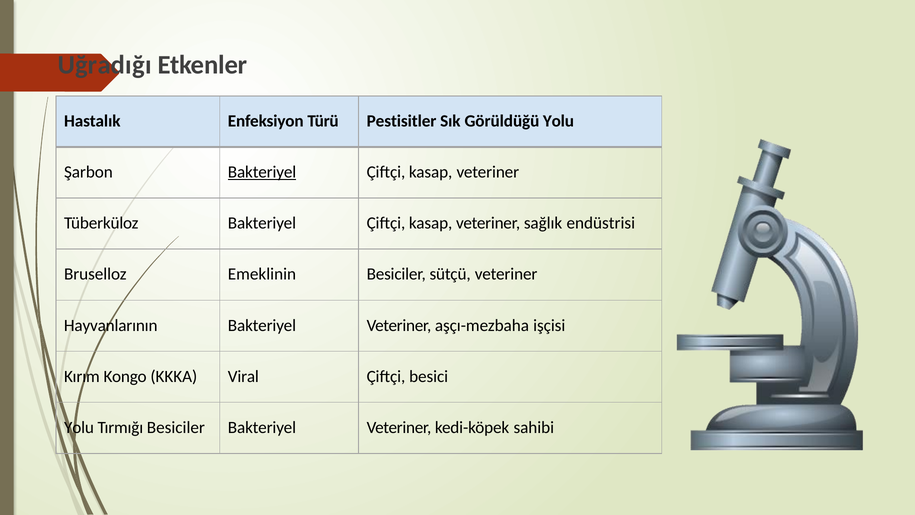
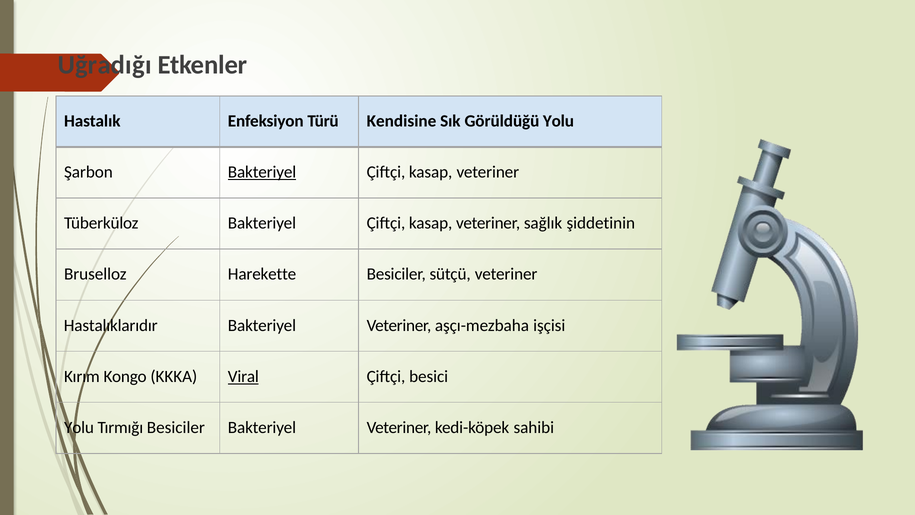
Pestisitler: Pestisitler -> Kendisine
endüstrisi: endüstrisi -> şiddetinin
Emeklinin: Emeklinin -> Harekette
Hayvanlarının: Hayvanlarının -> Hastalıklarıdır
Viral underline: none -> present
